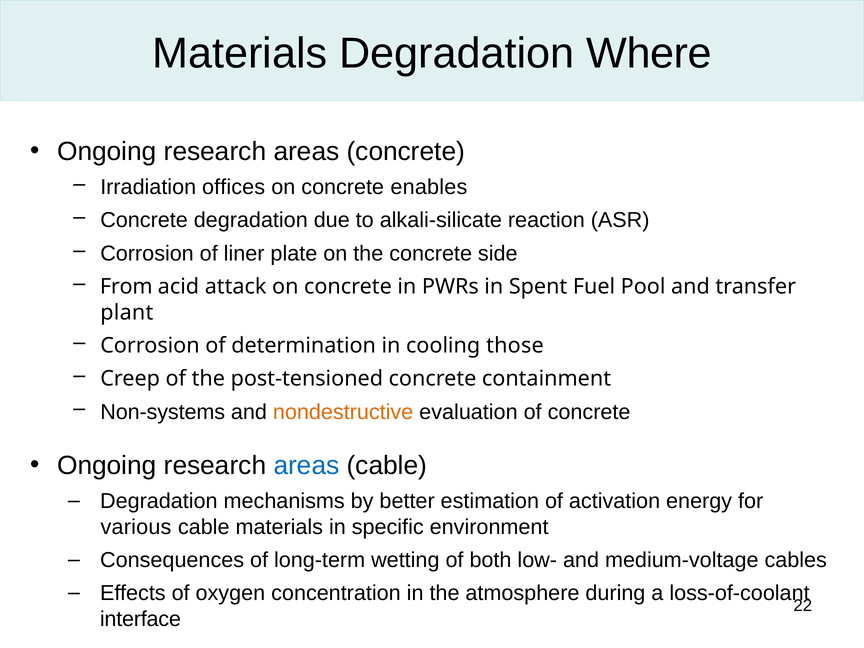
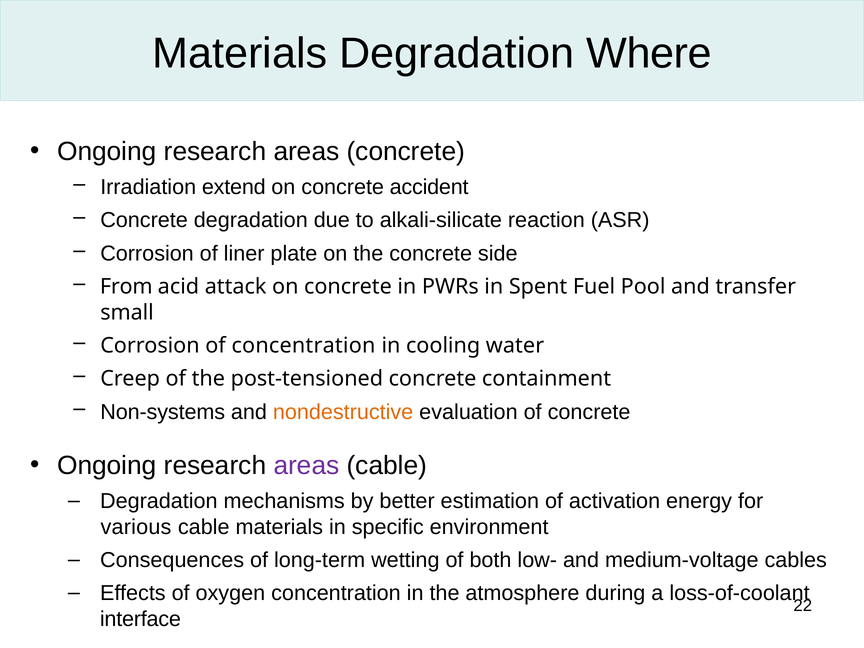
offices: offices -> extend
enables: enables -> accident
plant: plant -> small
of determination: determination -> concentration
those: those -> water
areas at (306, 466) colour: blue -> purple
